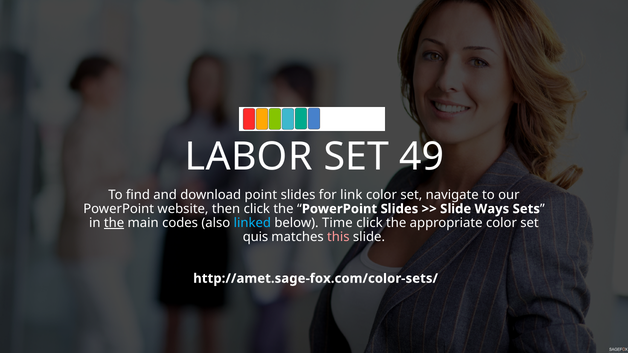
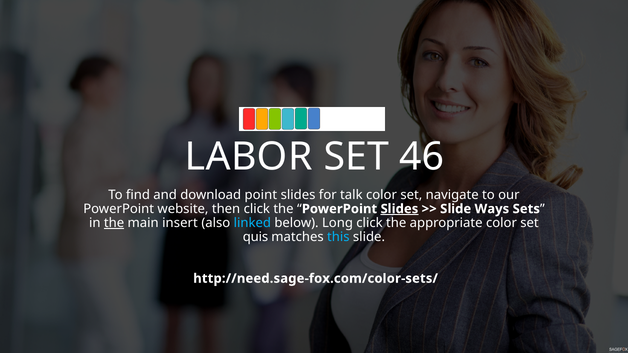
49: 49 -> 46
link: link -> talk
Slides at (399, 209) underline: none -> present
codes: codes -> insert
Time: Time -> Long
this colour: pink -> light blue
http://amet.sage-fox.com/color-sets/: http://amet.sage-fox.com/color-sets/ -> http://need.sage-fox.com/color-sets/
